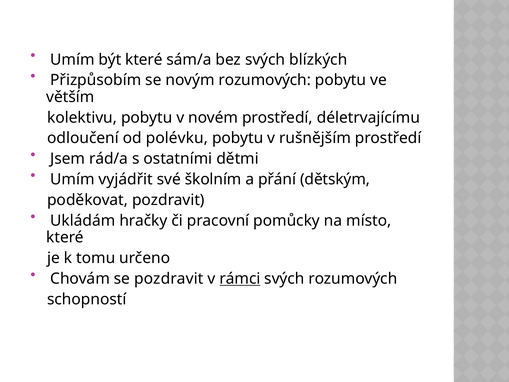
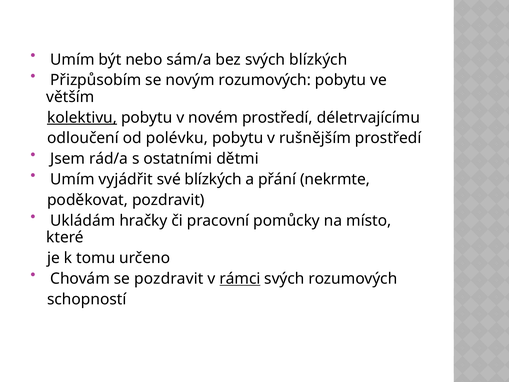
být které: které -> nebo
kolektivu underline: none -> present
své školním: školním -> blízkých
dětským: dětským -> nekrmte
